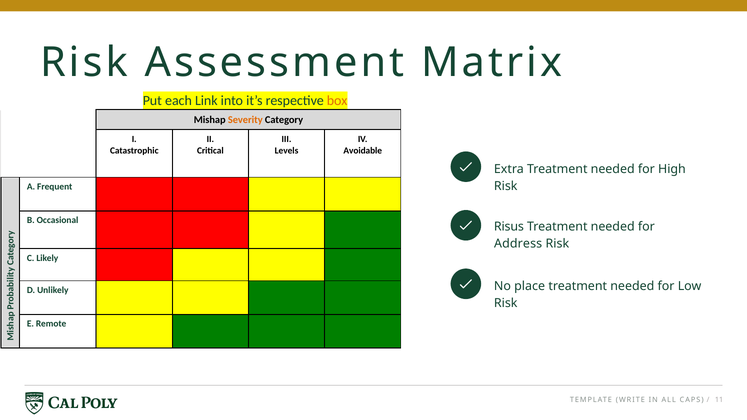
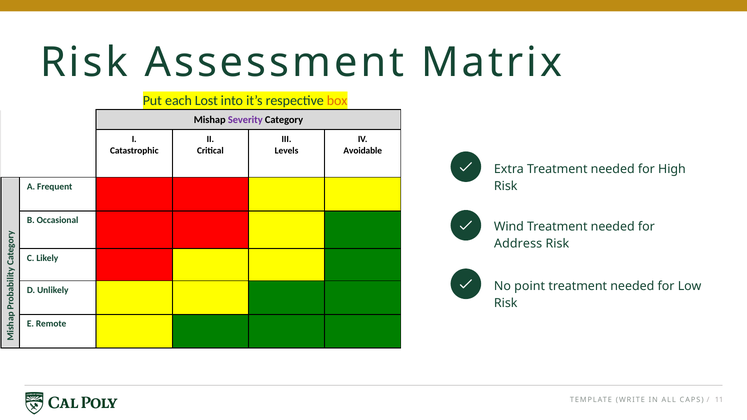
Link: Link -> Lost
Severity colour: orange -> purple
Risus: Risus -> Wind
place: place -> point
